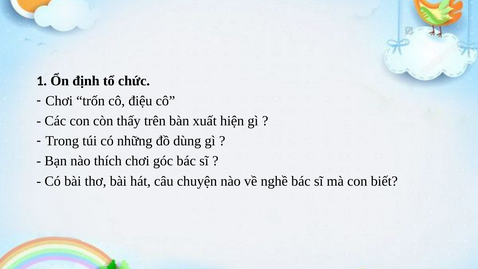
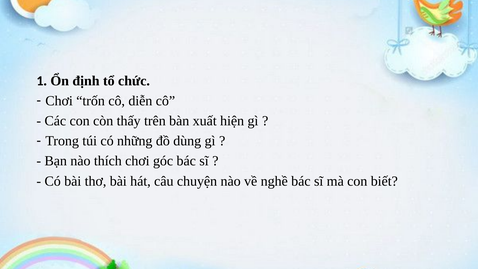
điệu: điệu -> diễn
